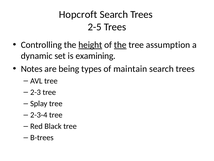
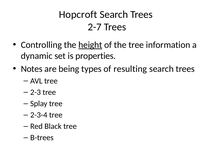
2-5: 2-5 -> 2-7
the at (120, 45) underline: present -> none
assumption: assumption -> information
examining: examining -> properties
maintain: maintain -> resulting
